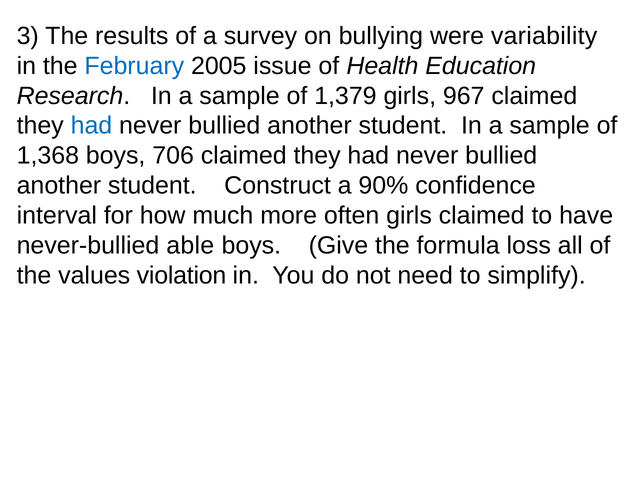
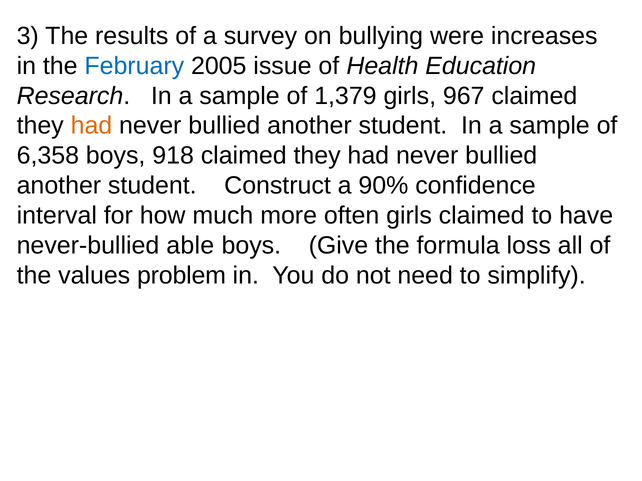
variability: variability -> increases
had at (91, 126) colour: blue -> orange
1,368: 1,368 -> 6,358
706: 706 -> 918
violation: violation -> problem
